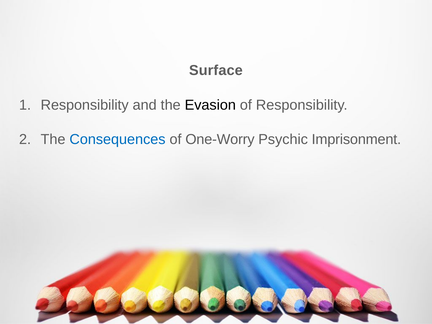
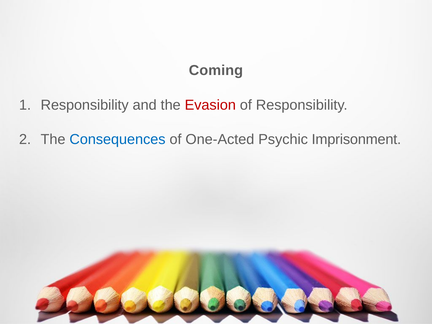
Surface: Surface -> Coming
Evasion colour: black -> red
One-Worry: One-Worry -> One-Acted
